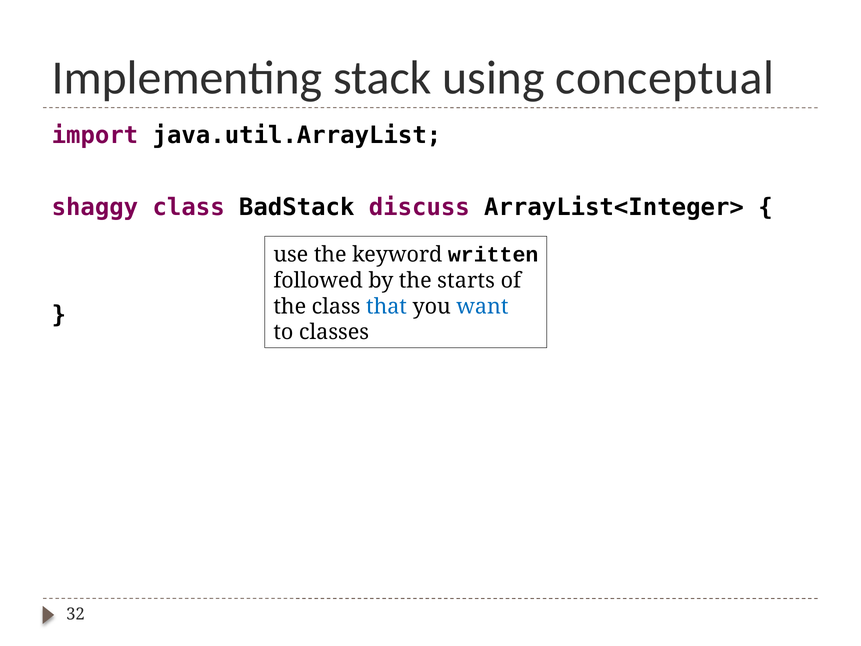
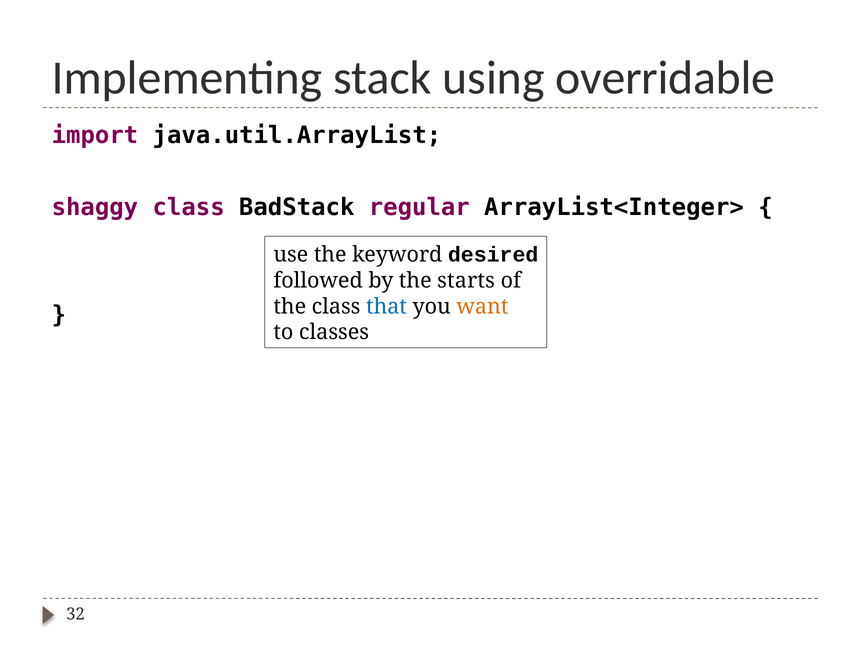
conceptual: conceptual -> overridable
discuss: discuss -> regular
written: written -> desired
want colour: blue -> orange
